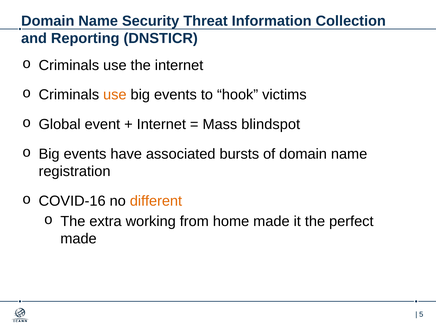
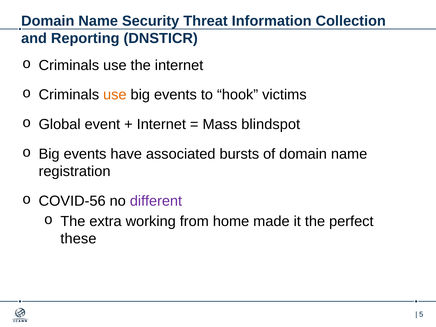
COVID-16: COVID-16 -> COVID-56
different colour: orange -> purple
made at (78, 239): made -> these
